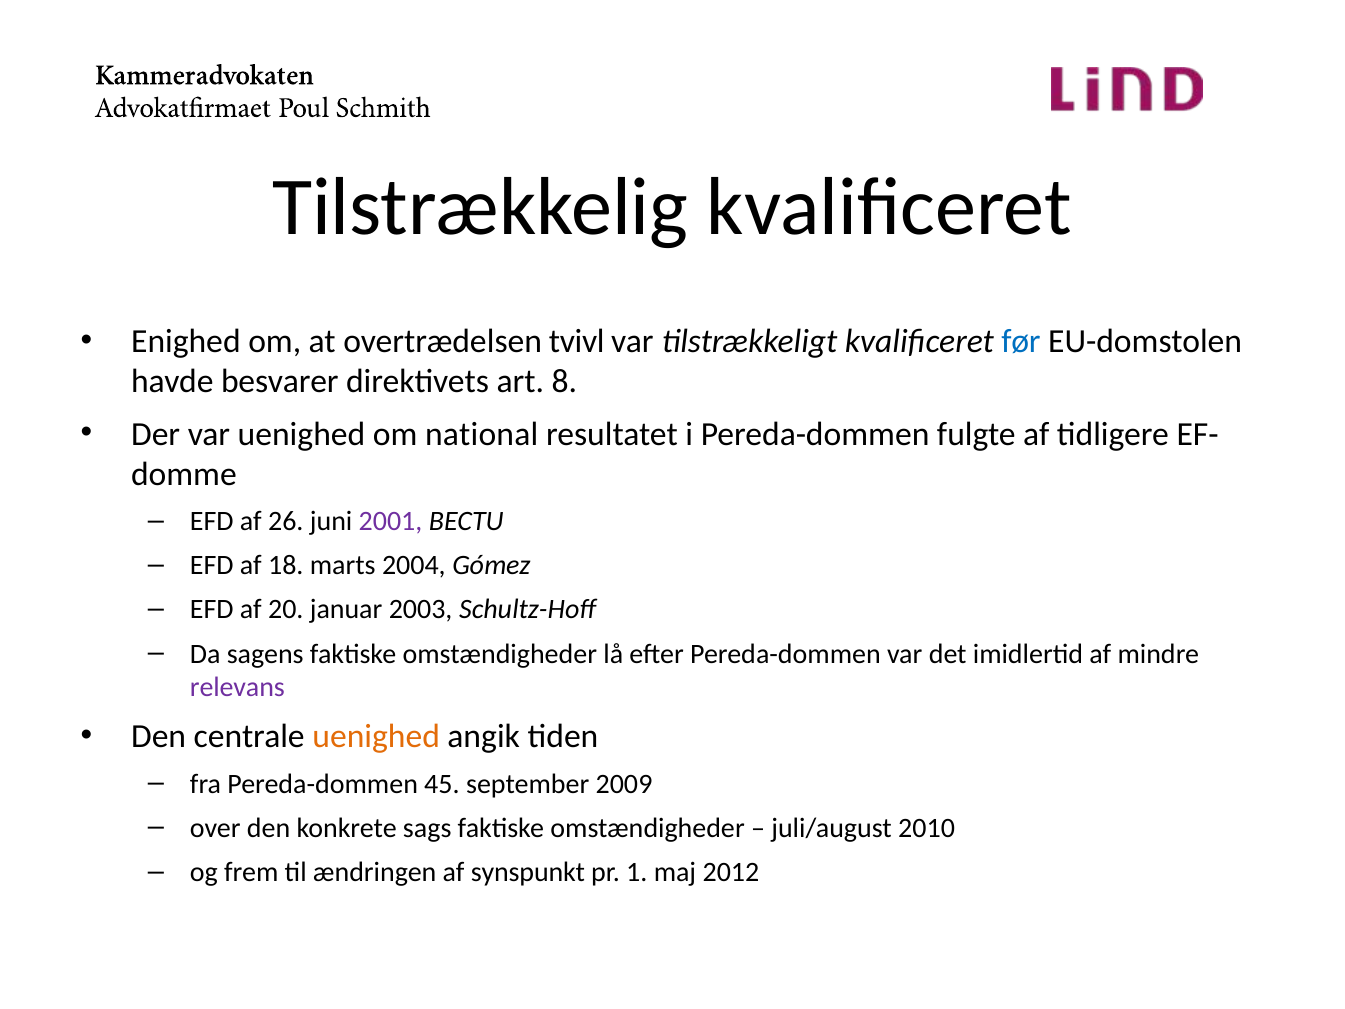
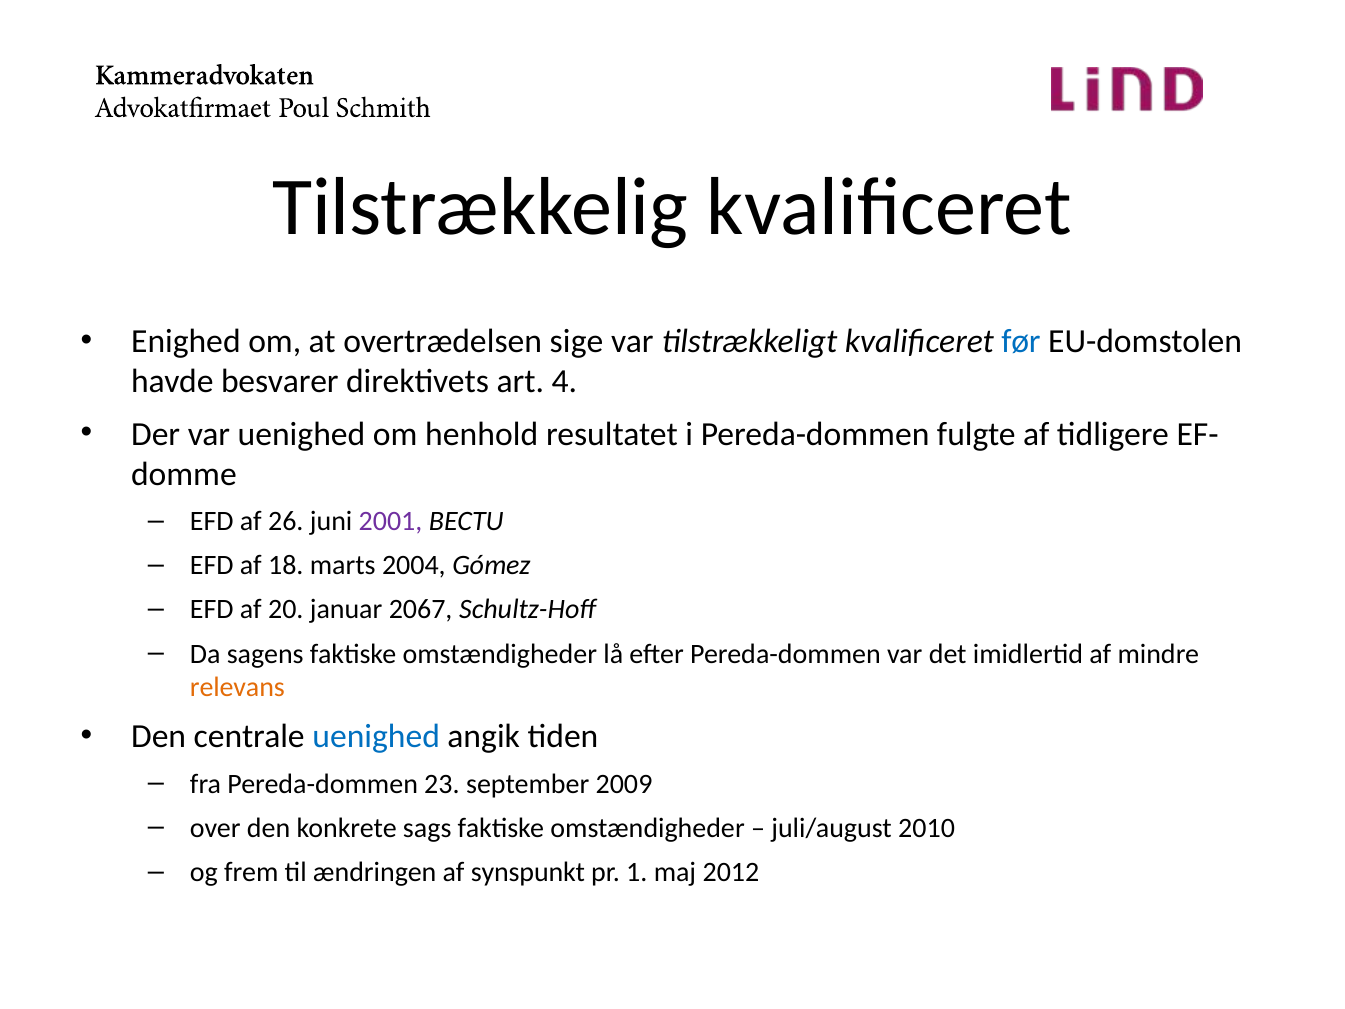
tvivl: tvivl -> sige
8: 8 -> 4
national: national -> henhold
2003: 2003 -> 2067
relevans colour: purple -> orange
uenighed at (376, 737) colour: orange -> blue
45: 45 -> 23
